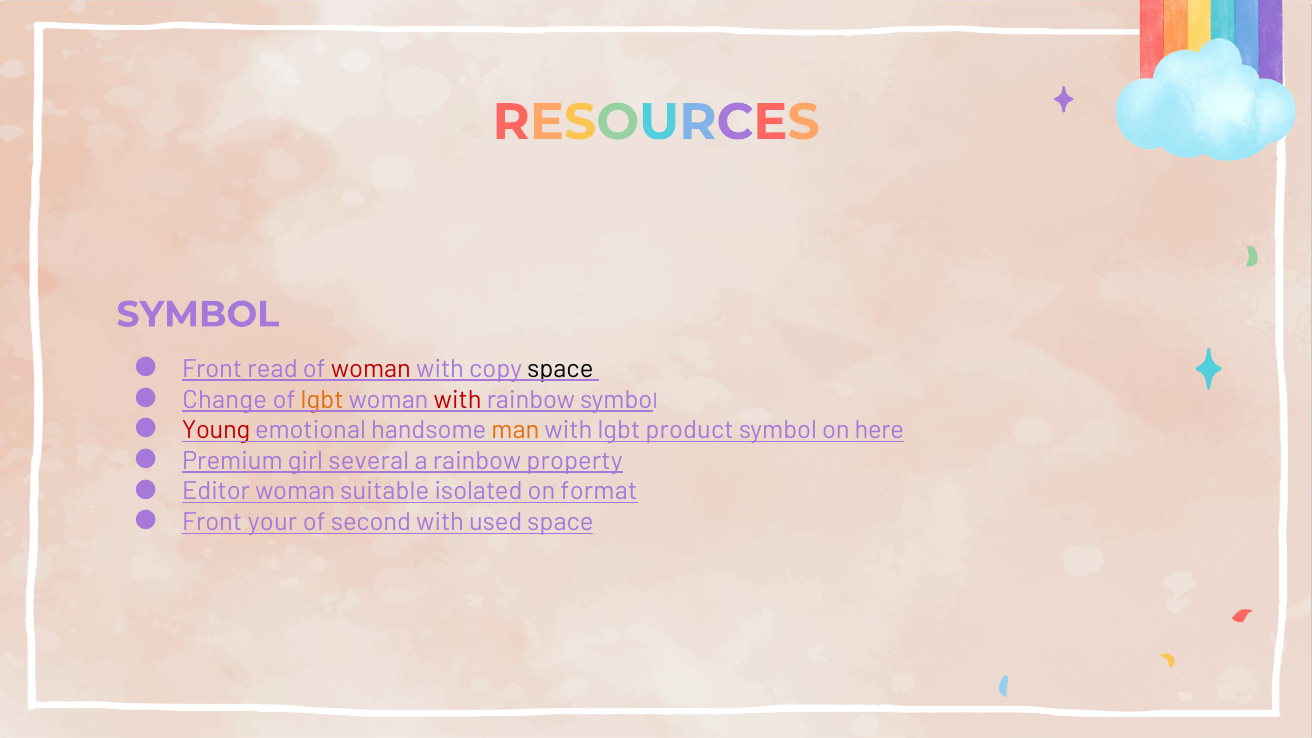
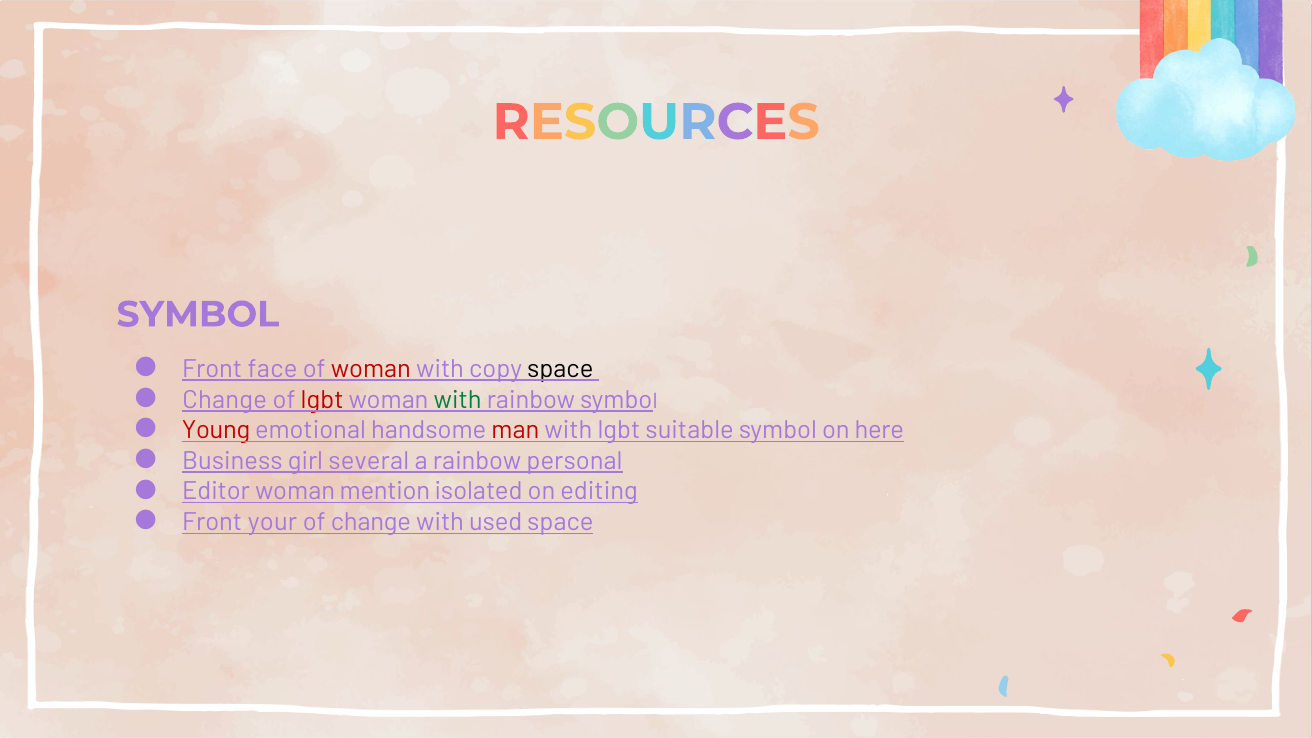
read: read -> face
lgbt at (322, 400) colour: orange -> red
with at (458, 400) colour: red -> green
man colour: orange -> red
product: product -> suitable
Premium: Premium -> Business
property: property -> personal
suitable: suitable -> mention
format: format -> editing
of second: second -> change
